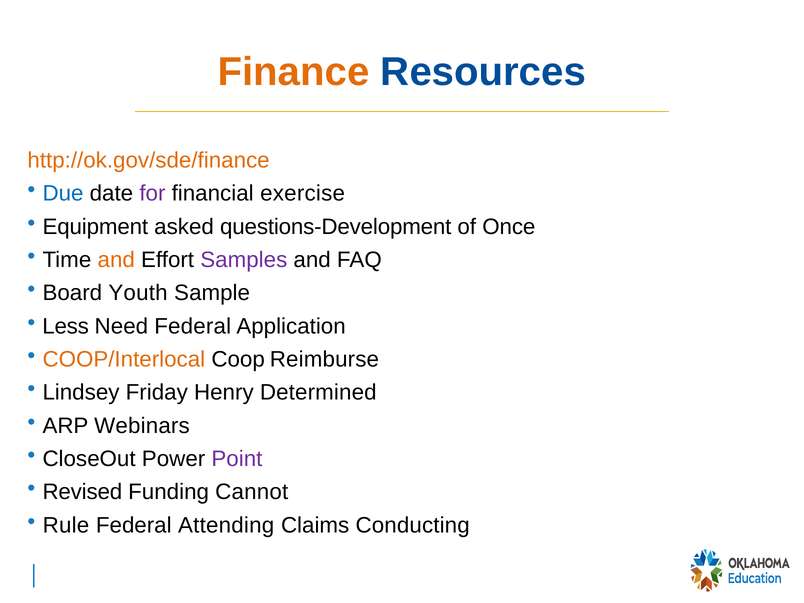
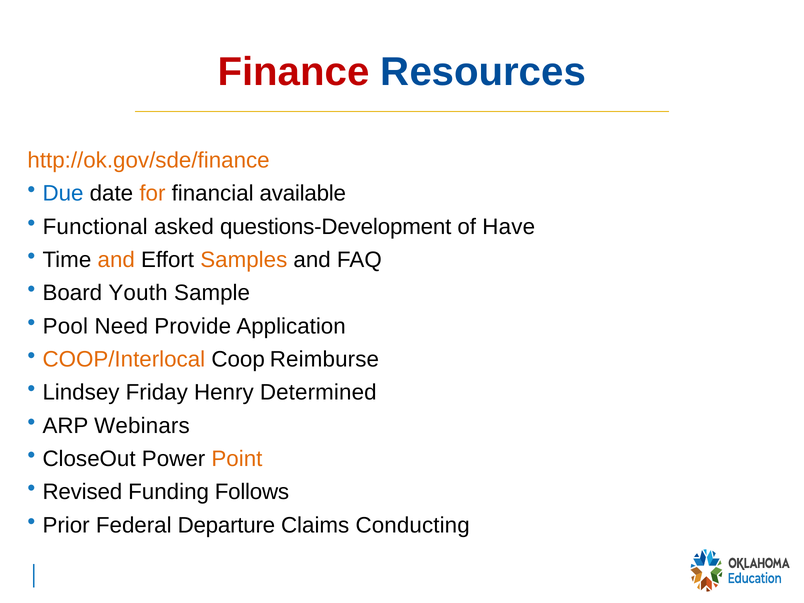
Finance colour: orange -> red
for colour: purple -> orange
exercise: exercise -> available
Equipment: Equipment -> Functional
Once: Once -> Have
Samples colour: purple -> orange
Less: Less -> Pool
Need Federal: Federal -> Provide
Point colour: purple -> orange
Cannot: Cannot -> Follows
Rule: Rule -> Prior
Attending: Attending -> Departure
